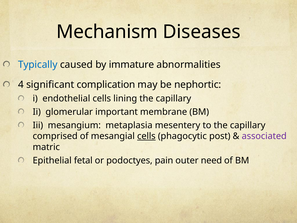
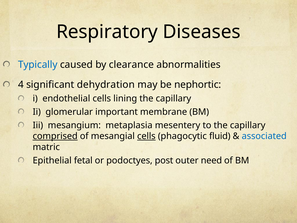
Mechanism: Mechanism -> Respiratory
immature: immature -> clearance
complication: complication -> dehydration
comprised underline: none -> present
post: post -> fluid
associated colour: purple -> blue
pain: pain -> post
